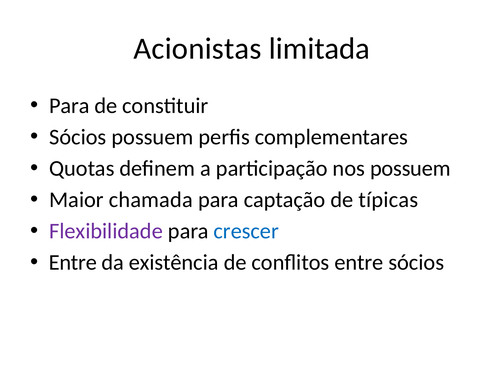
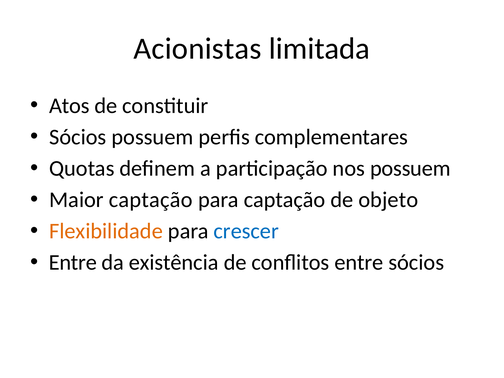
Para at (69, 106): Para -> Atos
Maior chamada: chamada -> captação
típicas: típicas -> objeto
Flexibilidade colour: purple -> orange
